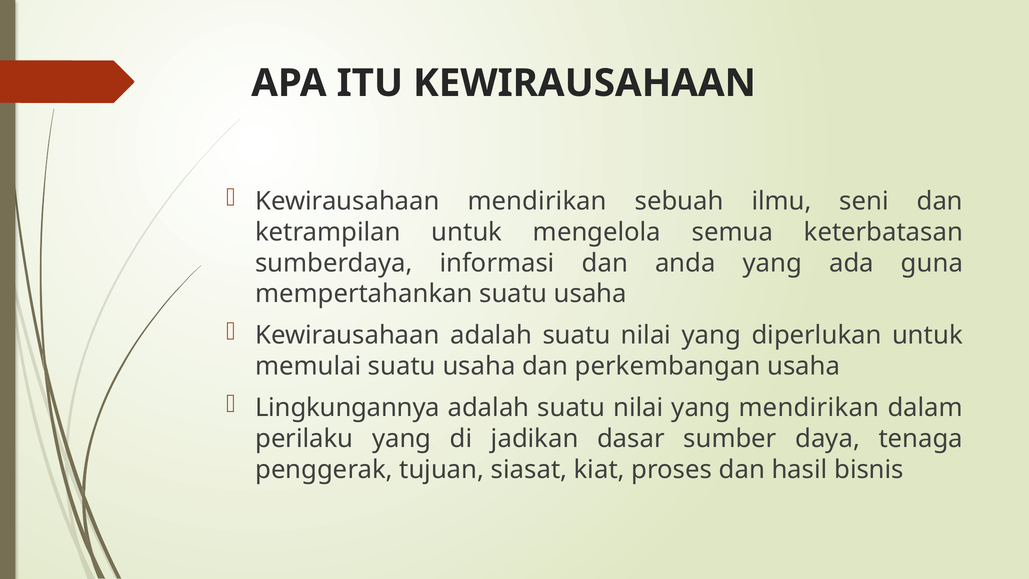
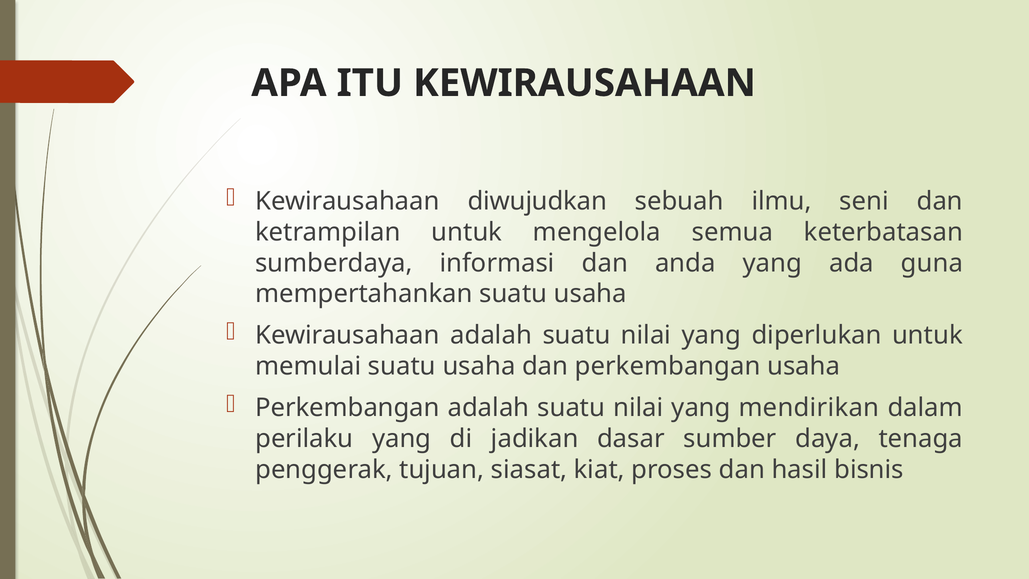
Kewirausahaan mendirikan: mendirikan -> diwujudkan
Lingkungannya at (348, 408): Lingkungannya -> Perkembangan
